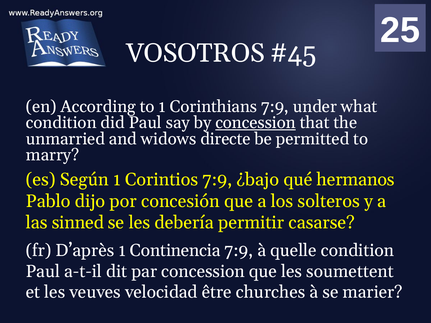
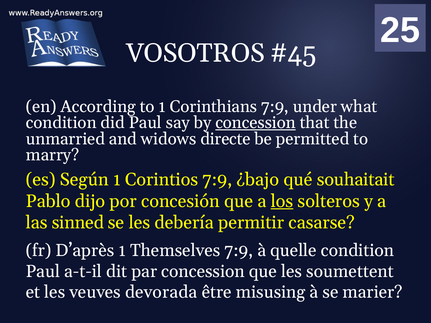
hermanos: hermanos -> souhaitait
los underline: none -> present
Continencia: Continencia -> Themselves
velocidad: velocidad -> devorada
churches: churches -> misusing
